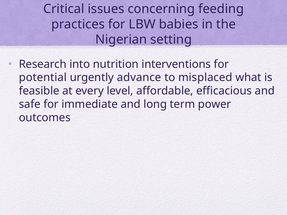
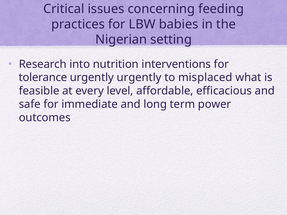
potential: potential -> tolerance
urgently advance: advance -> urgently
